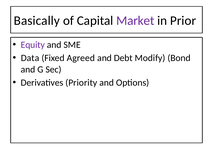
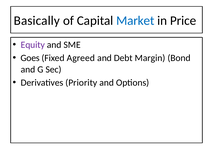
Market colour: purple -> blue
Prior: Prior -> Price
Data: Data -> Goes
Modify: Modify -> Margin
